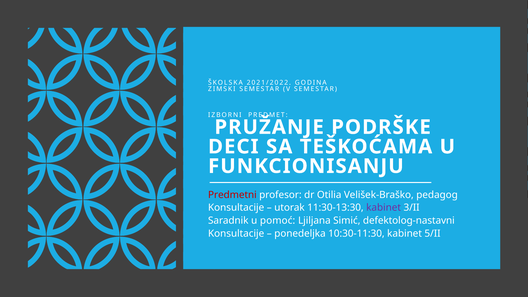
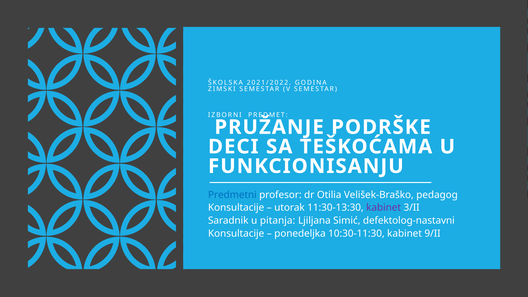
Predmetni colour: red -> blue
pomoć: pomoć -> pitanja
5/II: 5/II -> 9/II
